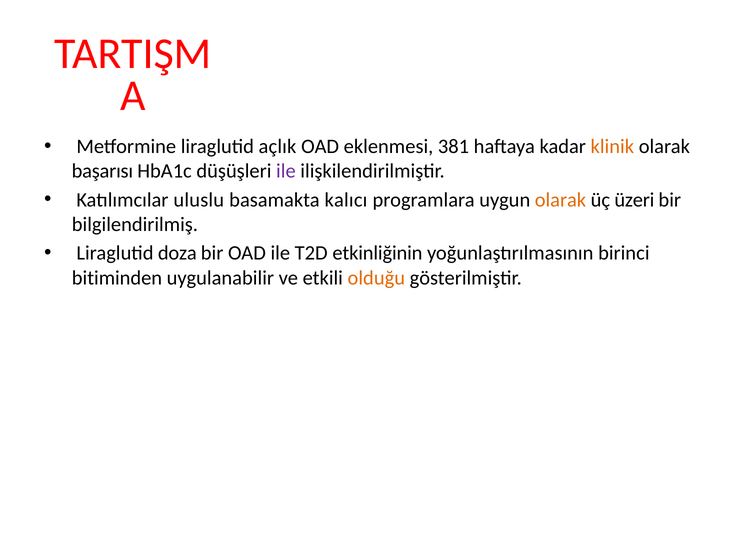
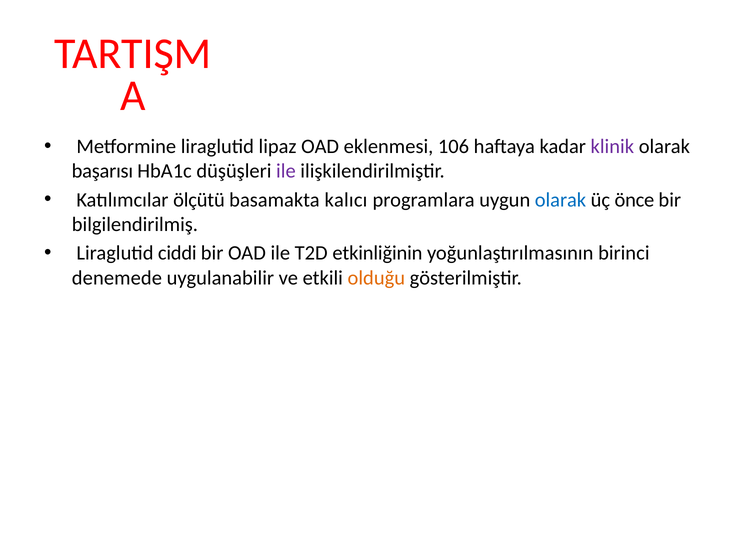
açlık: açlık -> lipaz
381: 381 -> 106
klinik colour: orange -> purple
uluslu: uluslu -> ölçütü
olarak at (561, 200) colour: orange -> blue
üzeri: üzeri -> önce
doza: doza -> ciddi
bitiminden: bitiminden -> denemede
